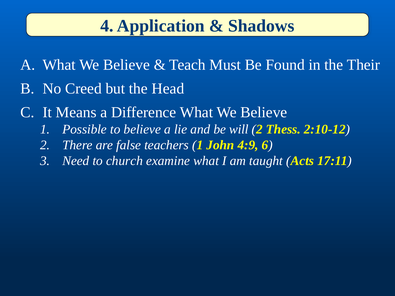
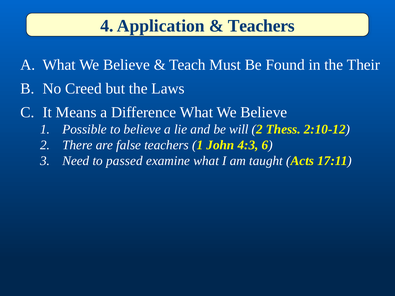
Shadows at (261, 26): Shadows -> Teachers
Head: Head -> Laws
4:9: 4:9 -> 4:3
church: church -> passed
